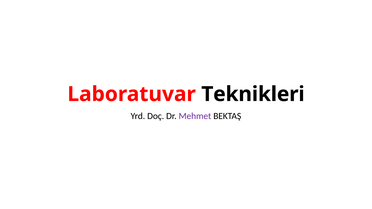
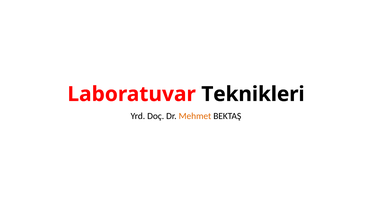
Mehmet colour: purple -> orange
